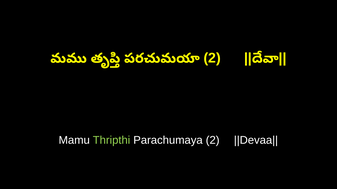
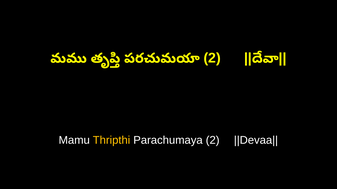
Thripthi colour: light green -> yellow
